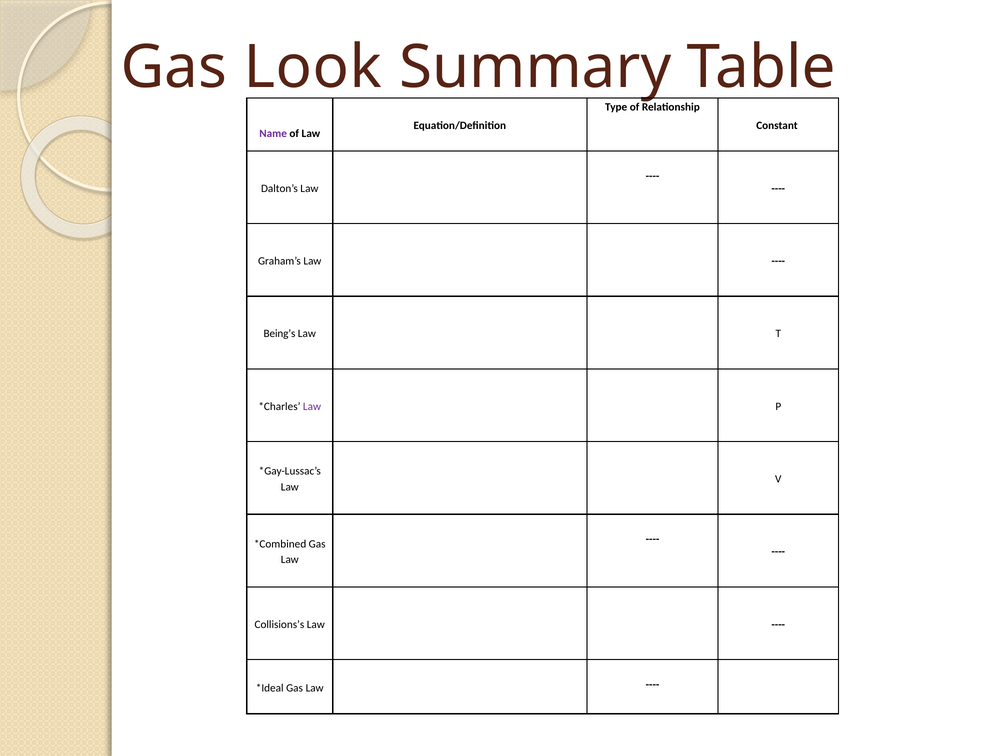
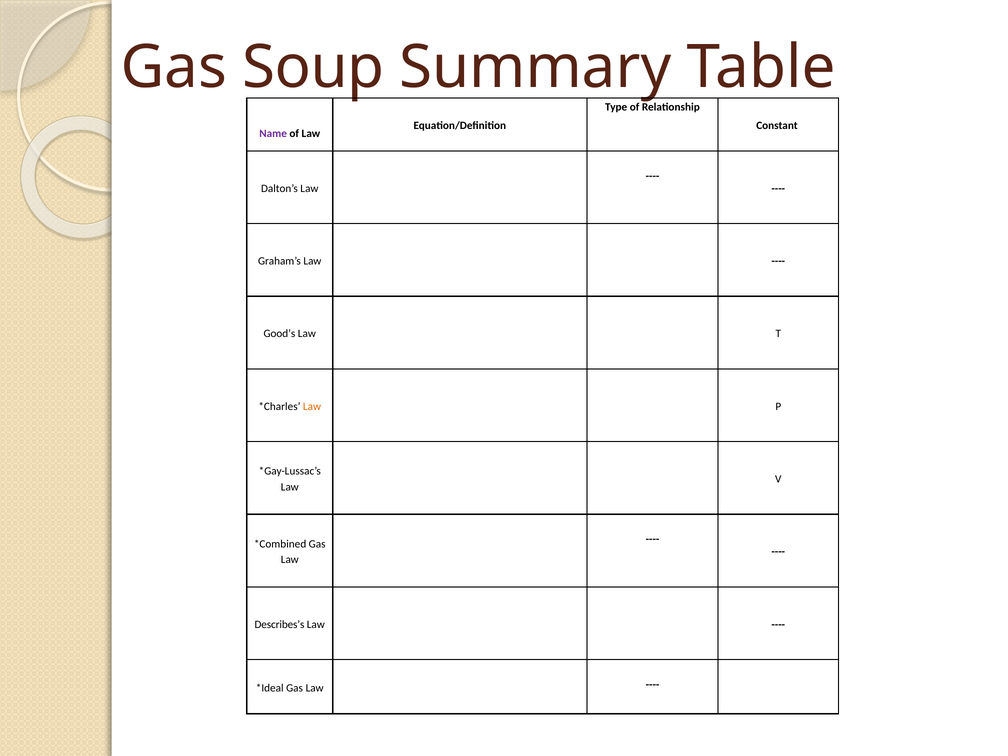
Look: Look -> Soup
Being’s: Being’s -> Good’s
Law at (312, 406) colour: purple -> orange
Collisions’s: Collisions’s -> Describes’s
